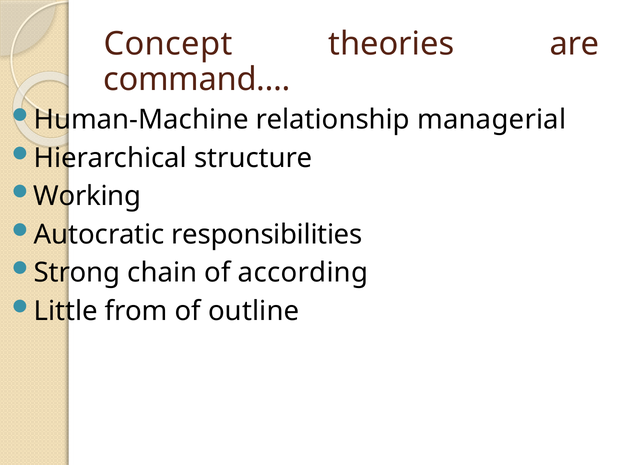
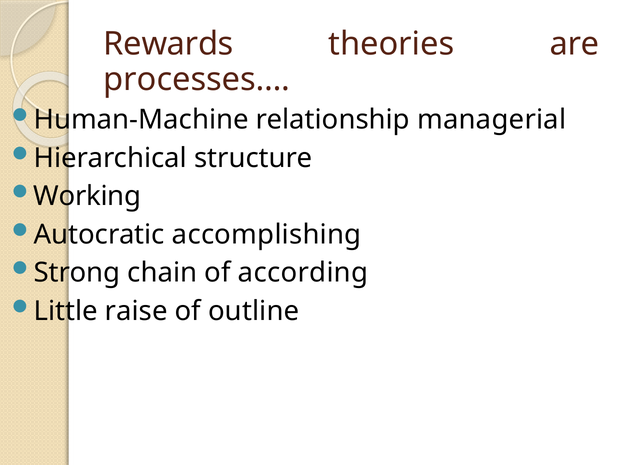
Concept: Concept -> Rewards
command…: command… -> processes…
responsibilities: responsibilities -> accomplishing
from: from -> raise
